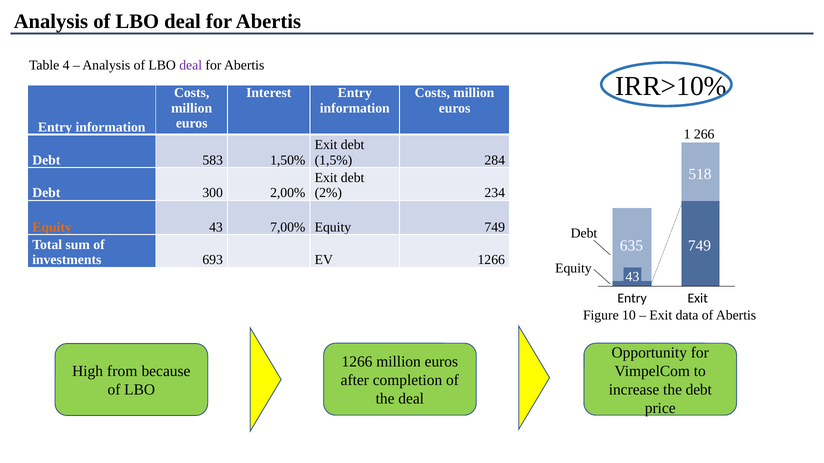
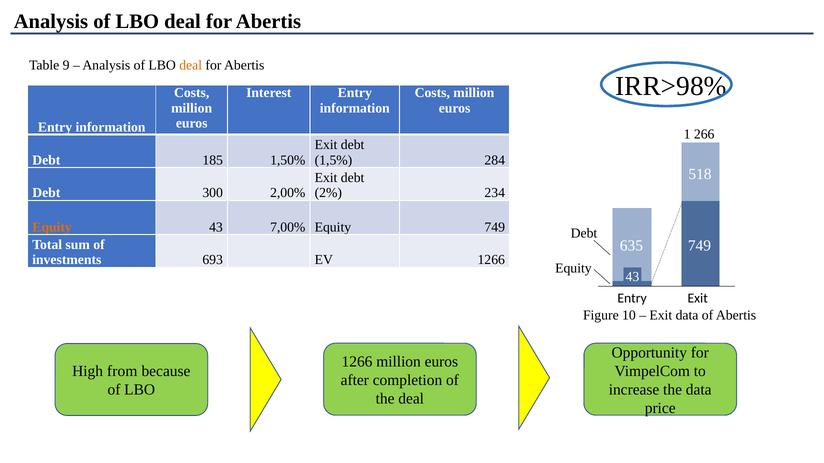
4: 4 -> 9
deal at (191, 65) colour: purple -> orange
IRR>10%: IRR>10% -> IRR>98%
583: 583 -> 185
the debt: debt -> data
